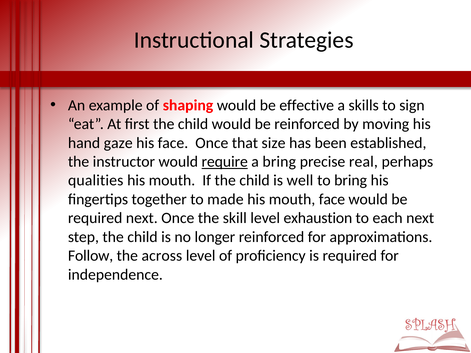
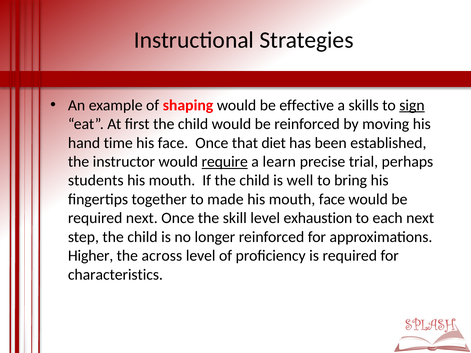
sign underline: none -> present
gaze: gaze -> time
size: size -> diet
a bring: bring -> learn
real: real -> trial
qualities: qualities -> students
Follow: Follow -> Higher
independence: independence -> characteristics
